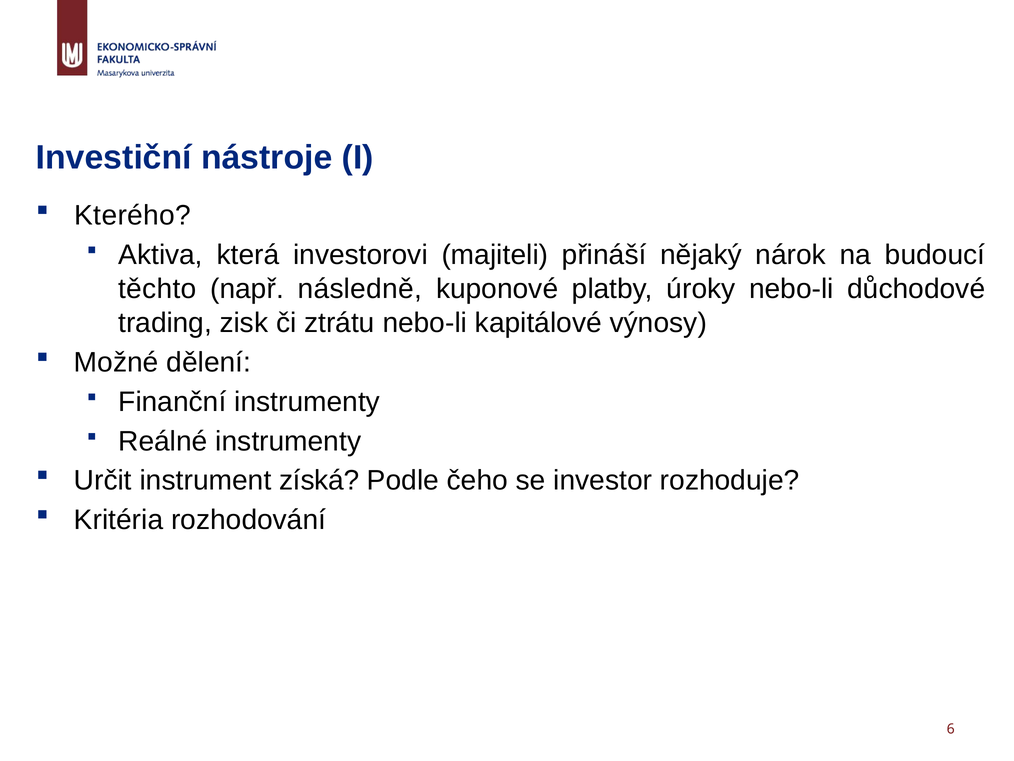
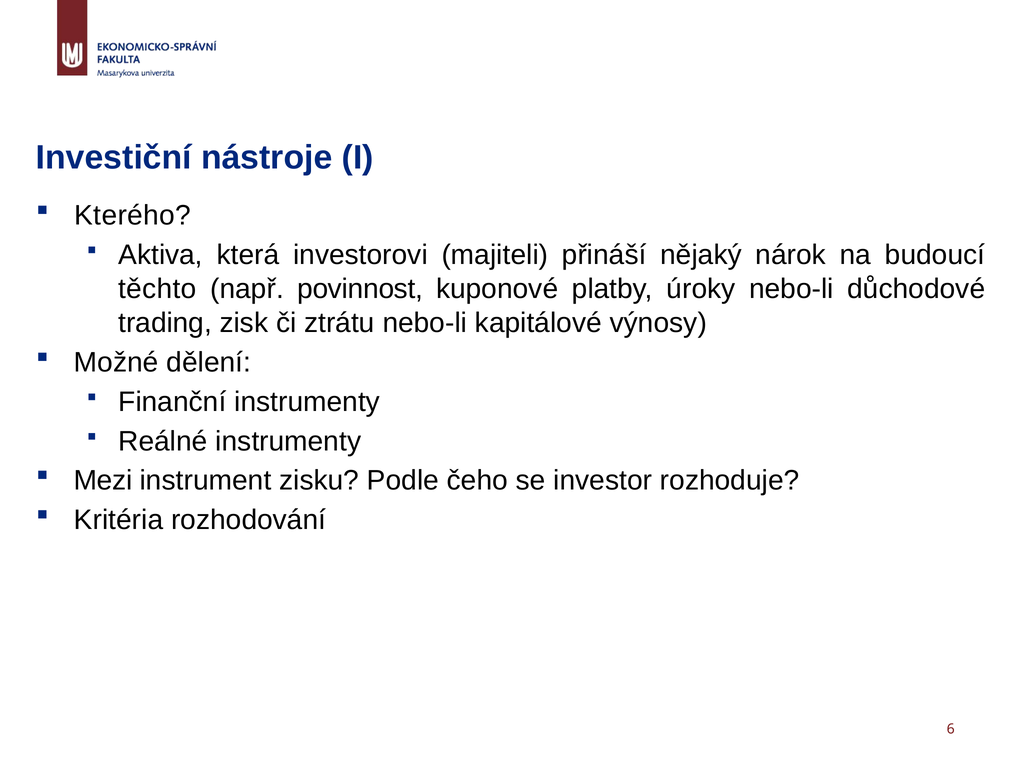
následně: následně -> povinnost
Určit: Určit -> Mezi
získá: získá -> zisku
